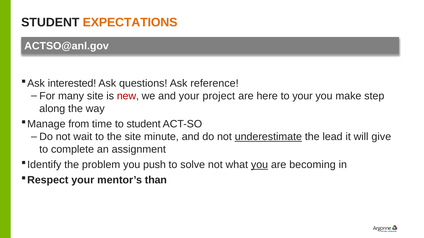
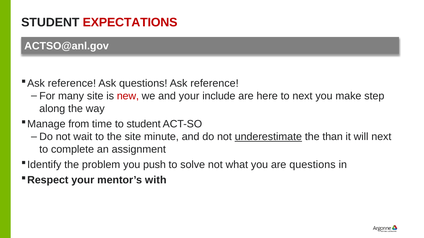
EXPECTATIONS colour: orange -> red
interested at (72, 84): interested -> reference
project: project -> include
to your: your -> next
lead: lead -> than
will give: give -> next
you at (260, 165) underline: present -> none
are becoming: becoming -> questions
than: than -> with
